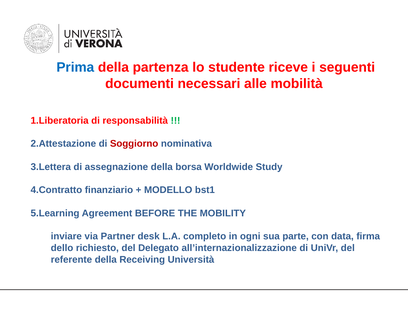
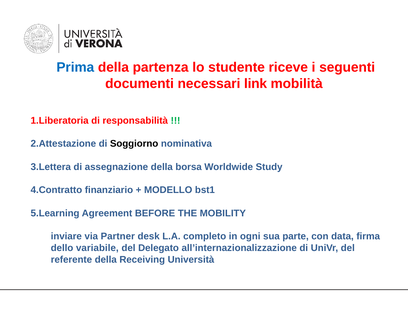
alle: alle -> link
Soggiorno colour: red -> black
richiesto: richiesto -> variabile
